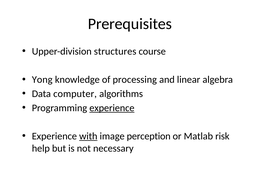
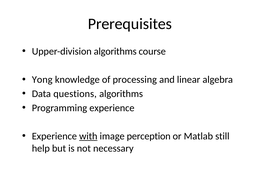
Upper-division structures: structures -> algorithms
computer: computer -> questions
experience at (112, 108) underline: present -> none
risk: risk -> still
